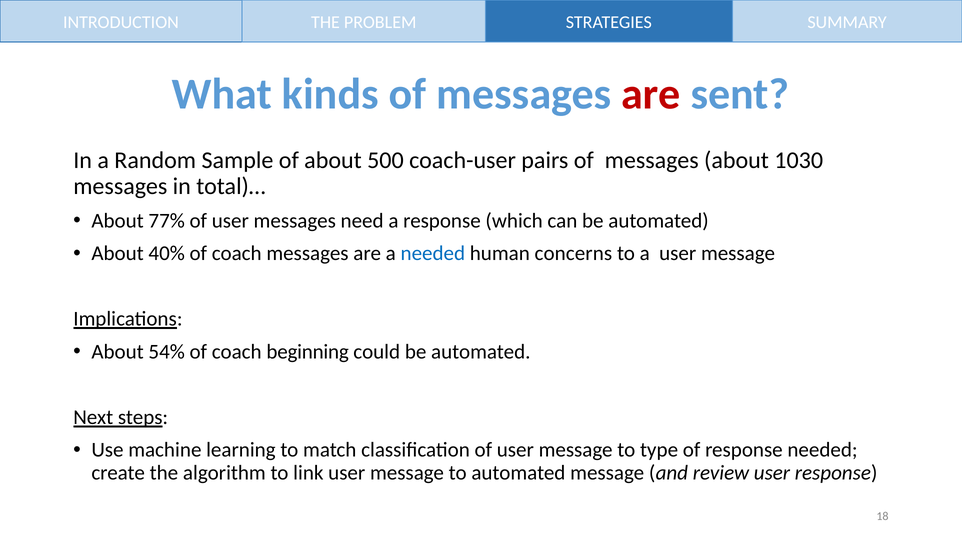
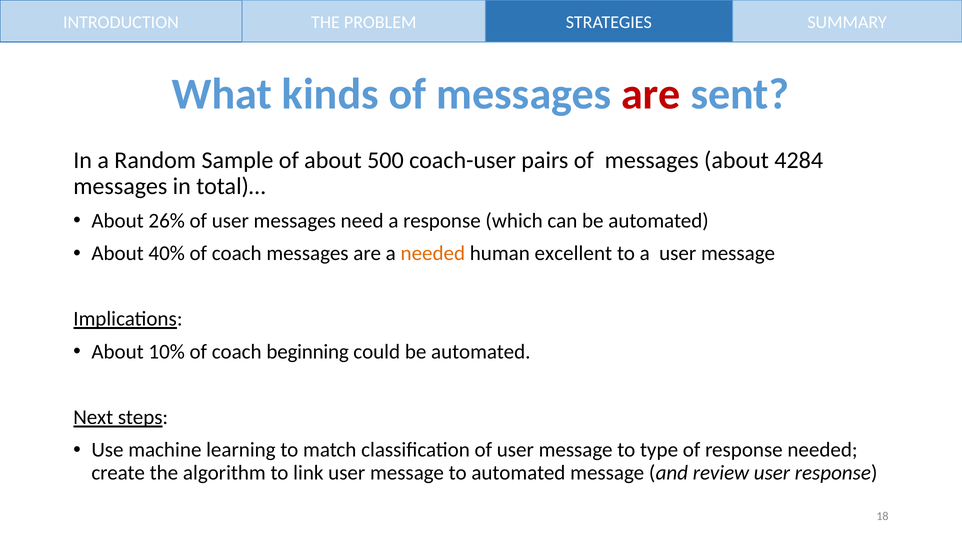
1030: 1030 -> 4284
77%: 77% -> 26%
needed at (433, 254) colour: blue -> orange
concerns: concerns -> excellent
54%: 54% -> 10%
